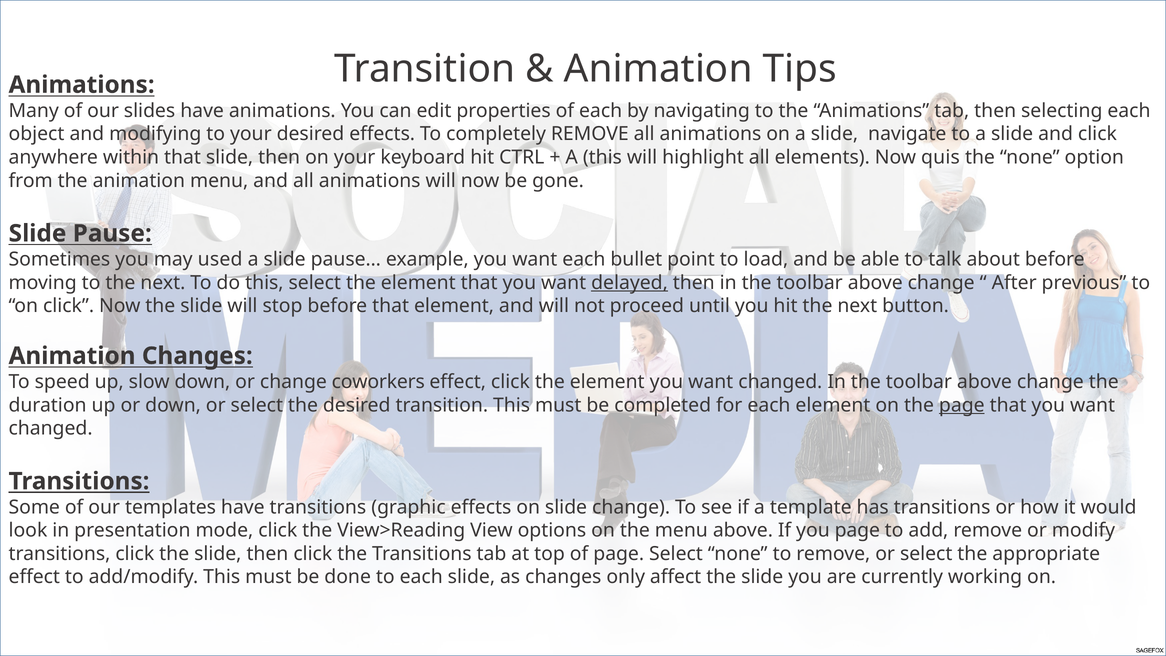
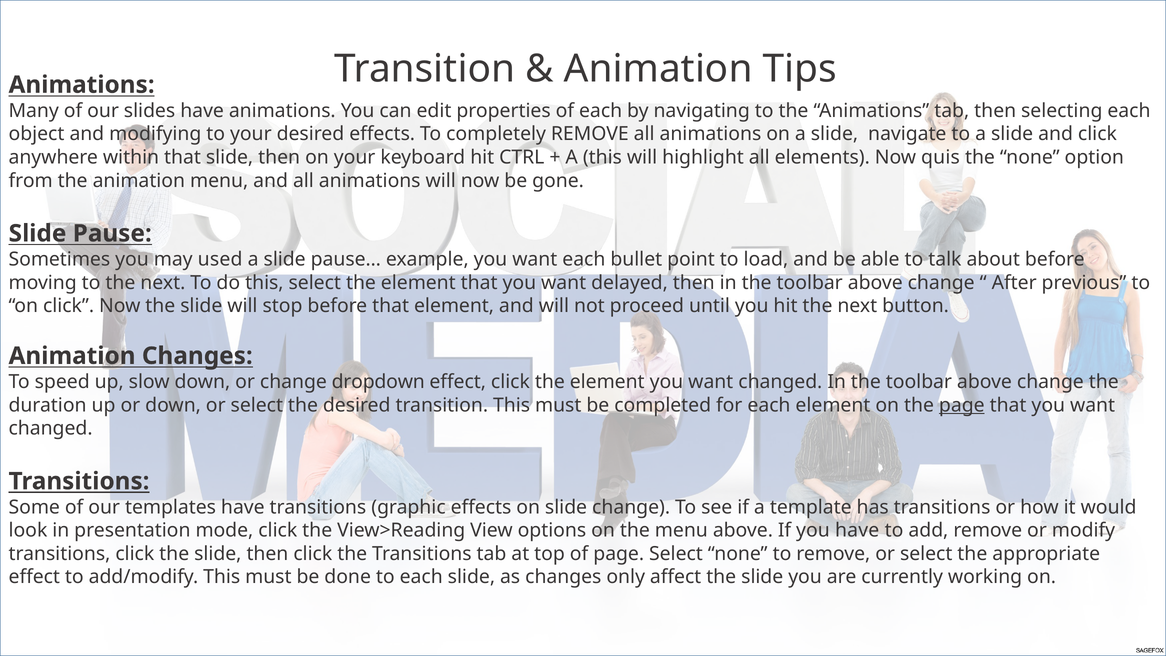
delayed underline: present -> none
coworkers: coworkers -> dropdown
you page: page -> have
